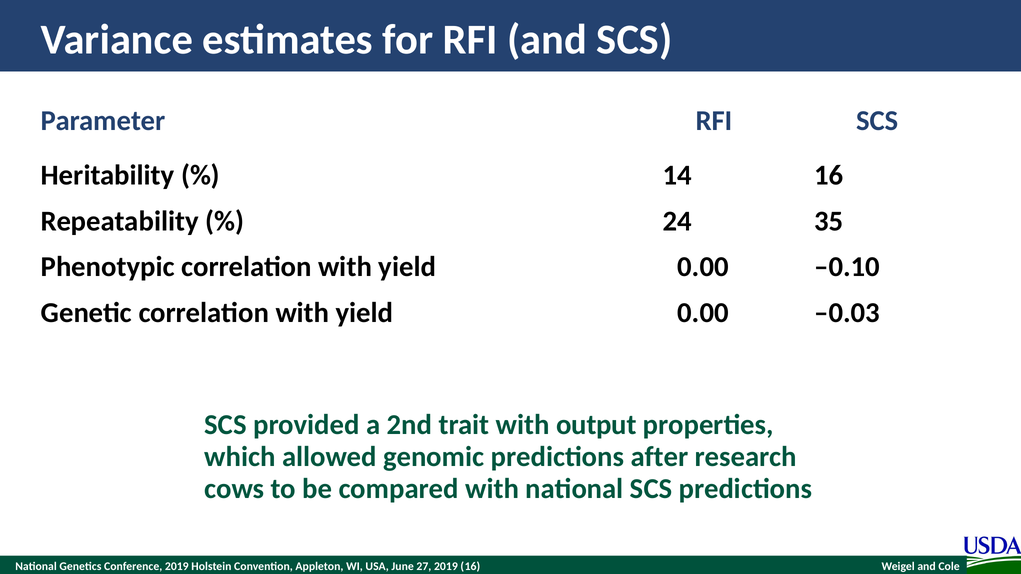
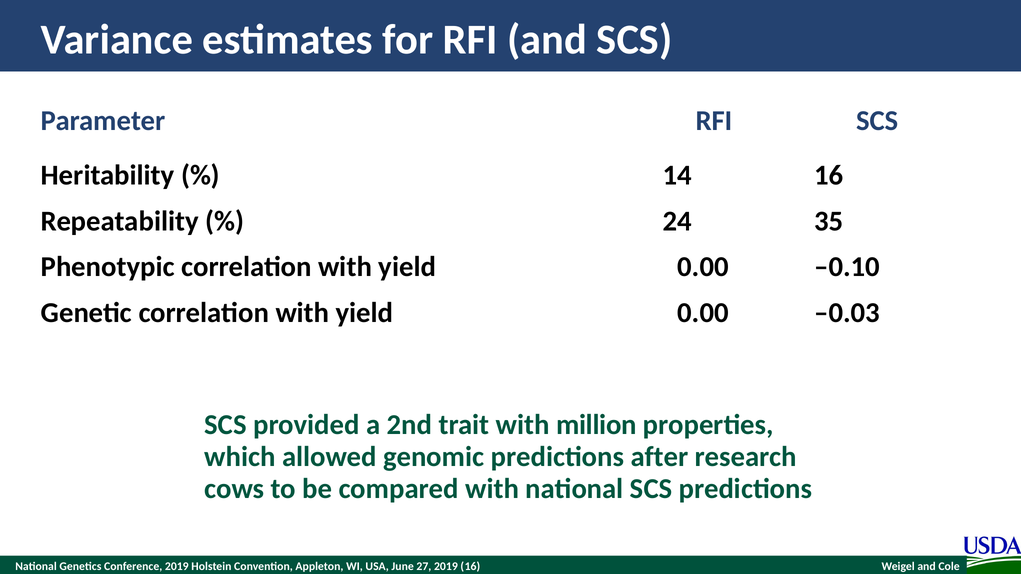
output: output -> million
